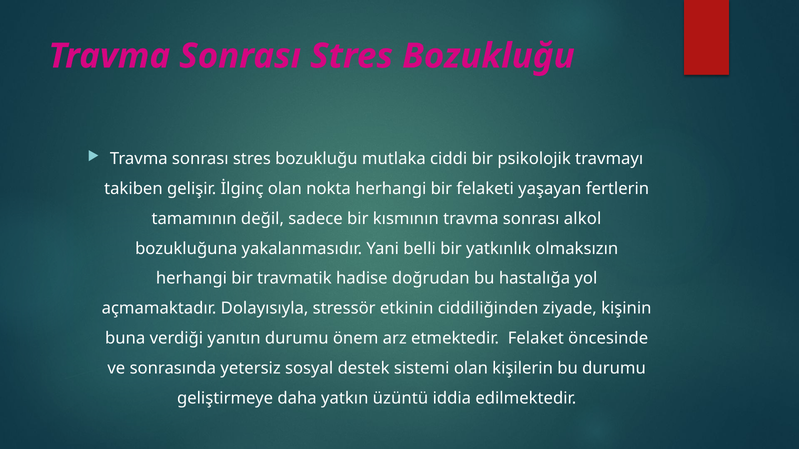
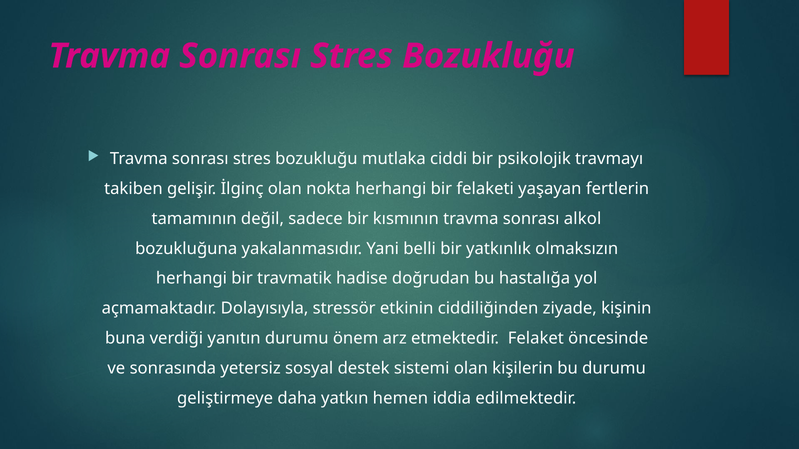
üzüntü: üzüntü -> hemen
